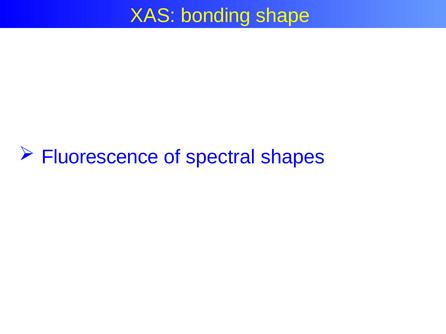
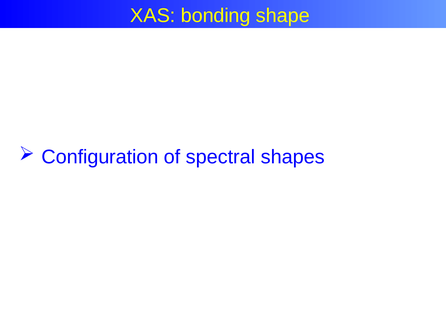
Fluorescence: Fluorescence -> Configuration
